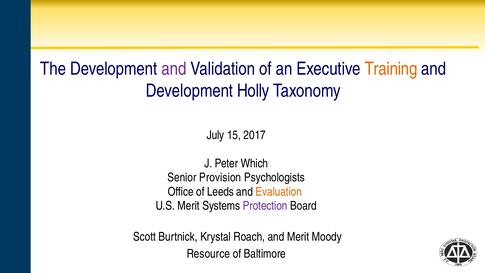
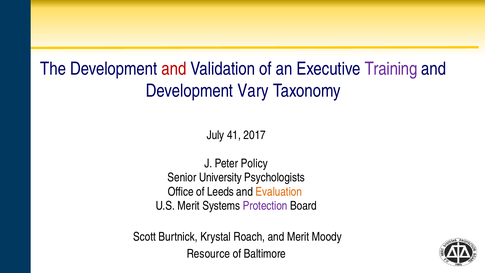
and at (174, 69) colour: purple -> red
Training colour: orange -> purple
Holly: Holly -> Vary
15: 15 -> 41
Which: Which -> Policy
Provision: Provision -> University
